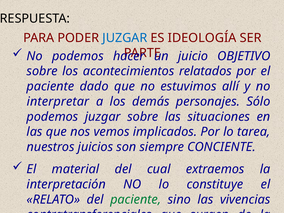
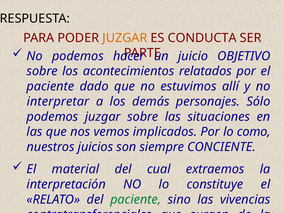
JUZGAR at (125, 38) colour: blue -> orange
IDEOLOGÍA: IDEOLOGÍA -> CONDUCTA
tarea: tarea -> como
